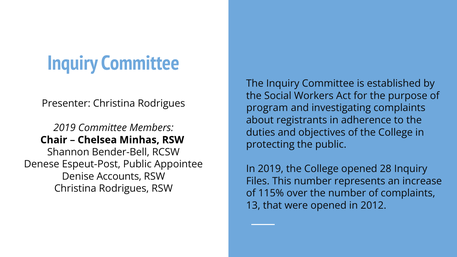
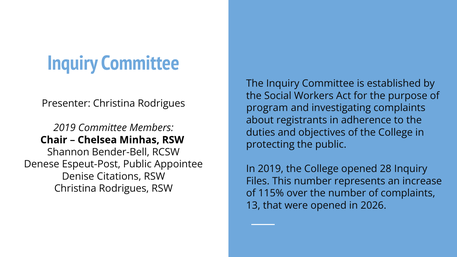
Accounts: Accounts -> Citations
2012: 2012 -> 2026
